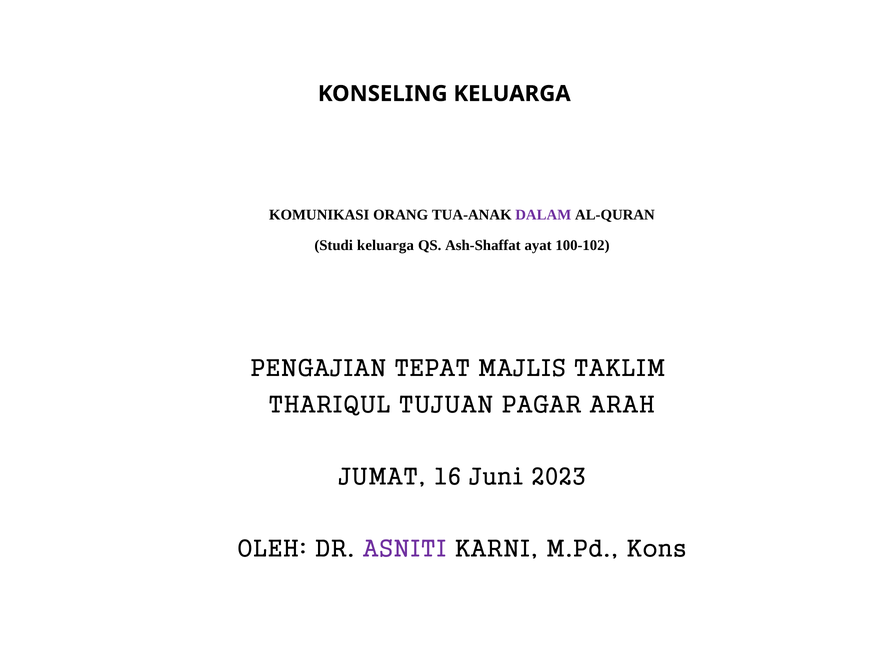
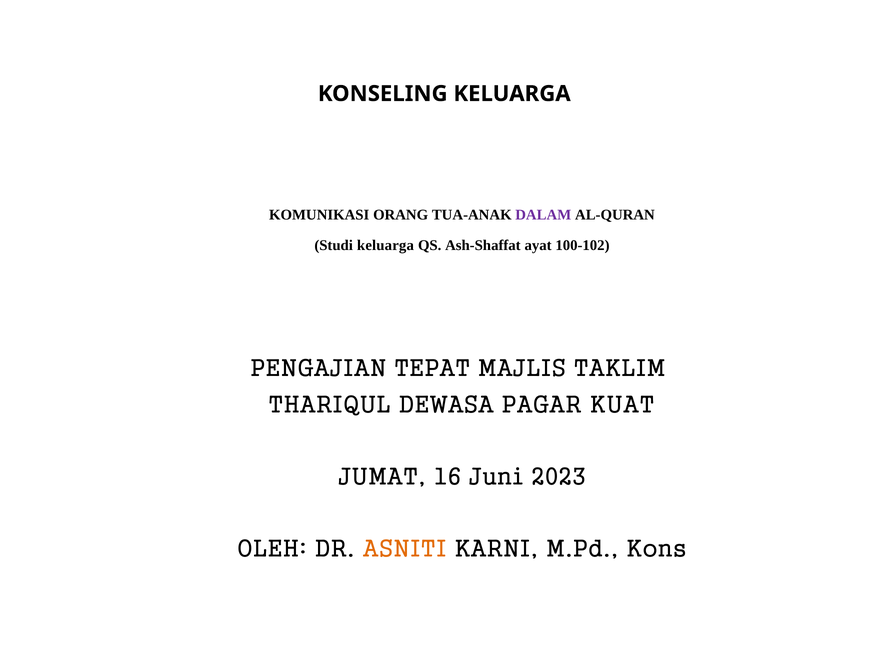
TUJUAN: TUJUAN -> DEWASA
ARAH: ARAH -> KUAT
ASNITI colour: purple -> orange
